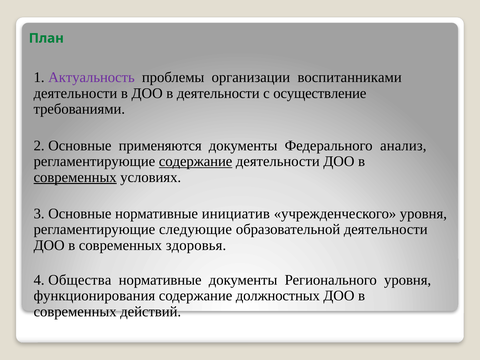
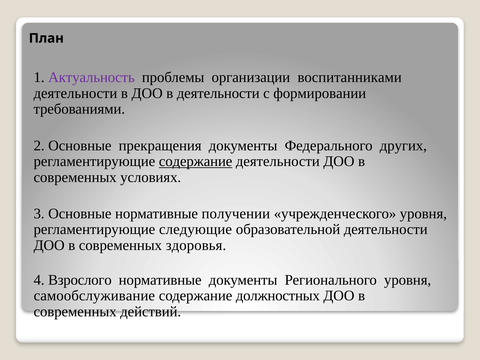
План colour: green -> black
осуществление: осуществление -> формировании
применяются: применяются -> прекращения
анализ: анализ -> других
современных at (75, 177) underline: present -> none
инициатив: инициатив -> получении
Общества: Общества -> Взрослого
функционирования: функционирования -> самообслуживание
